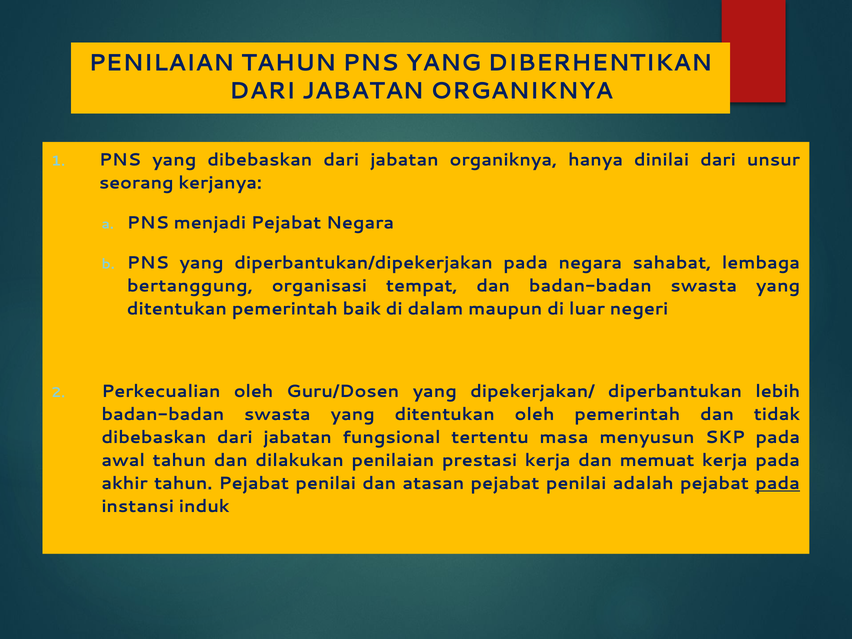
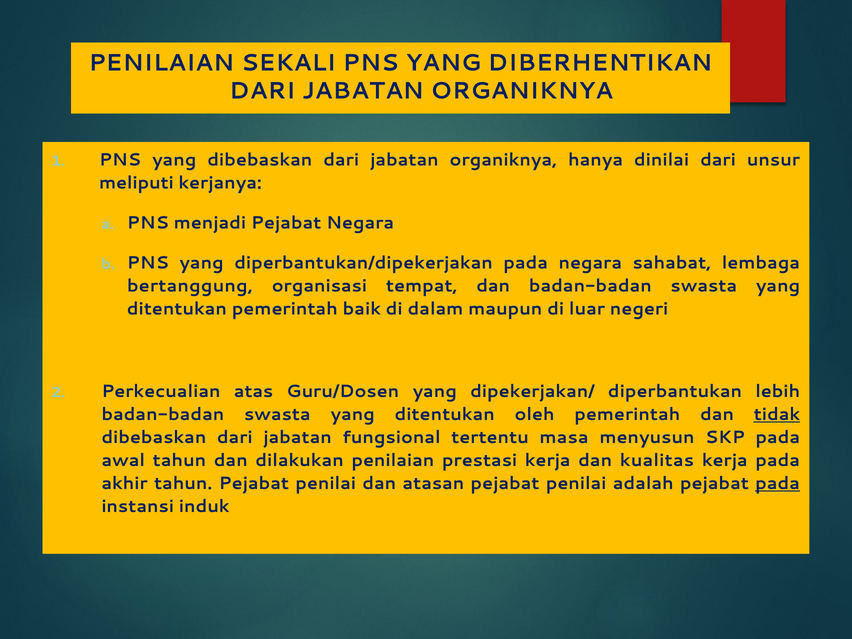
PENILAIAN TAHUN: TAHUN -> SEKALI
seorang: seorang -> meliputi
Perkecualian oleh: oleh -> atas
tidak underline: none -> present
memuat: memuat -> kualitas
